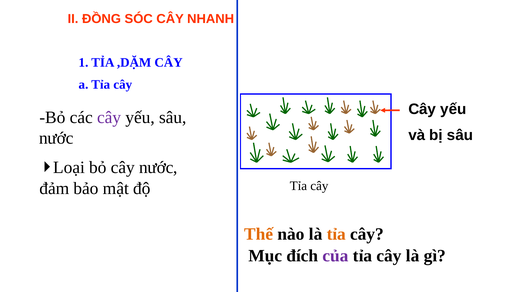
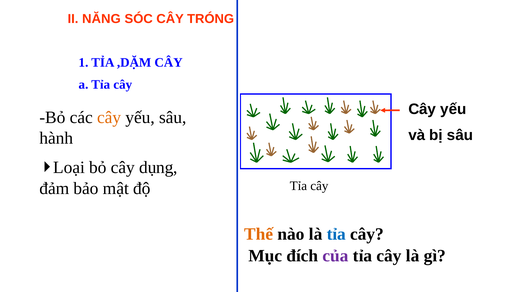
ĐỒNG: ĐỒNG -> NĂNG
NHANH: NHANH -> TRÓNG
cây at (109, 118) colour: purple -> orange
nước at (56, 138): nước -> hành
cây nước: nước -> dụng
tỉa at (336, 235) colour: orange -> blue
